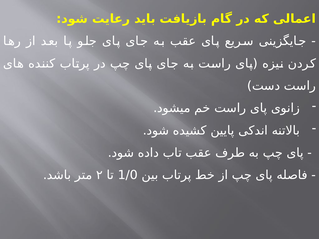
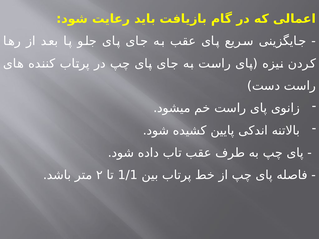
1/0: 1/0 -> 1/1
